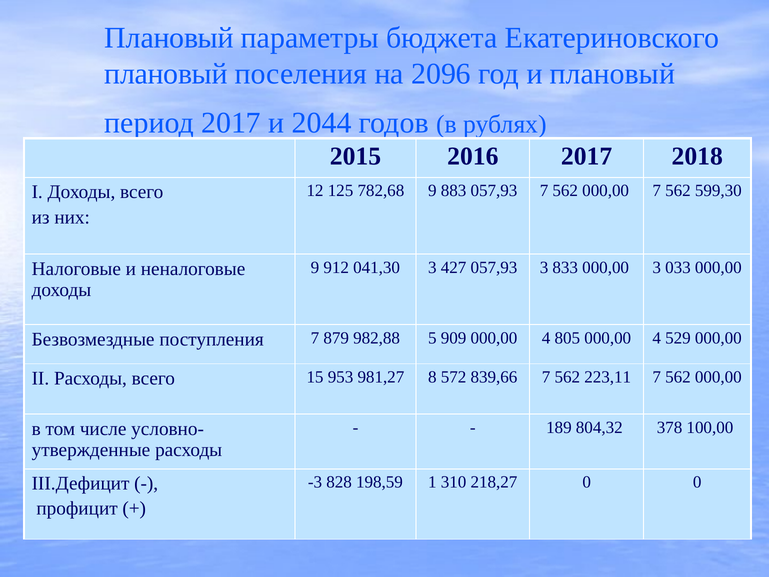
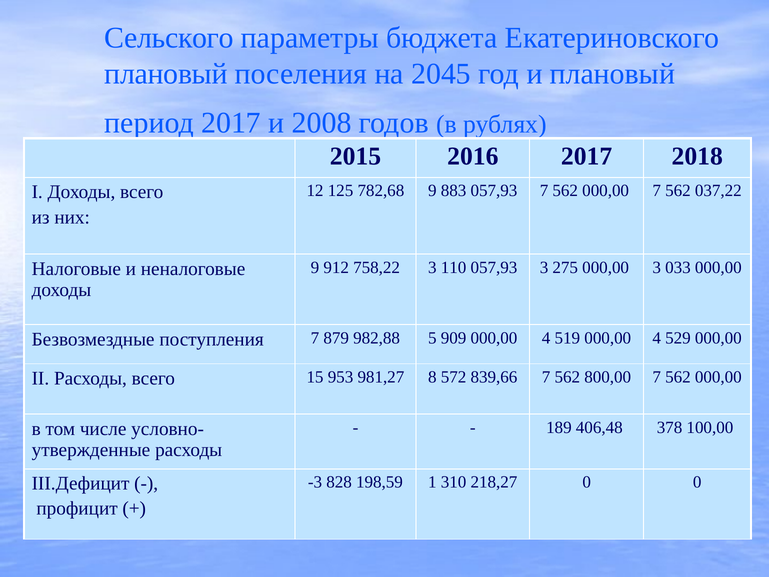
Плановый at (169, 38): Плановый -> Сельского
2096: 2096 -> 2045
2044: 2044 -> 2008
599,30: 599,30 -> 037,22
041,30: 041,30 -> 758,22
427: 427 -> 110
833: 833 -> 275
805: 805 -> 519
223,11: 223,11 -> 800,00
804,32: 804,32 -> 406,48
